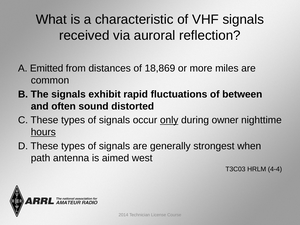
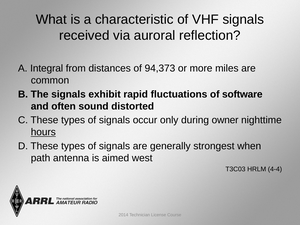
Emitted: Emitted -> Integral
18,869: 18,869 -> 94,373
between: between -> software
only underline: present -> none
